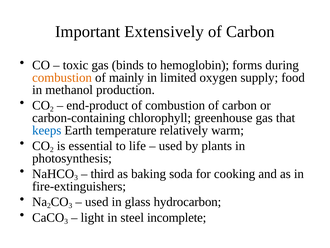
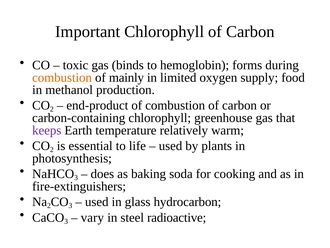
Important Extensively: Extensively -> Chlorophyll
keeps colour: blue -> purple
third: third -> does
light: light -> vary
incomplete: incomplete -> radioactive
